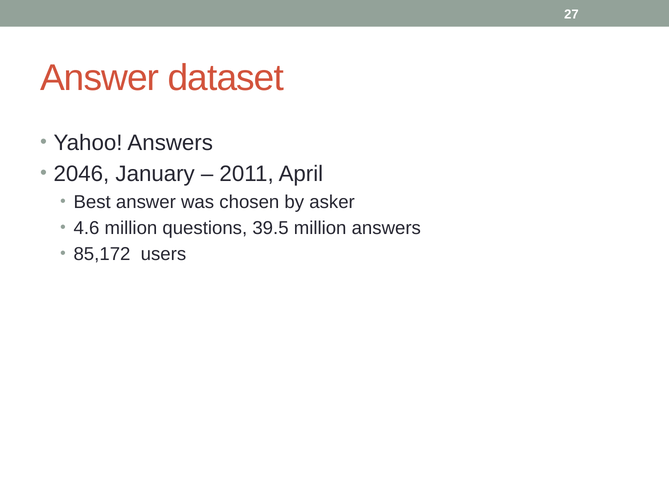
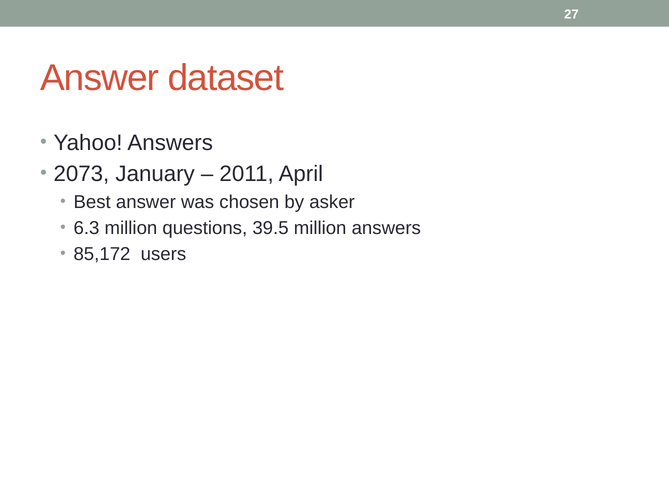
2046: 2046 -> 2073
4.6: 4.6 -> 6.3
